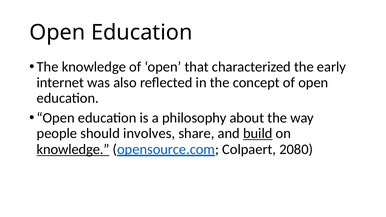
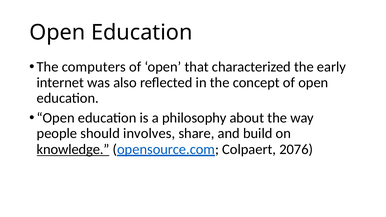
The knowledge: knowledge -> computers
build underline: present -> none
2080: 2080 -> 2076
